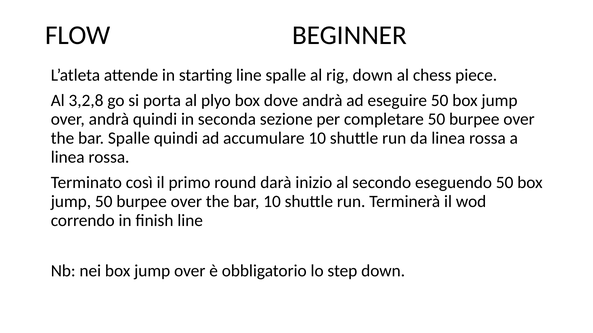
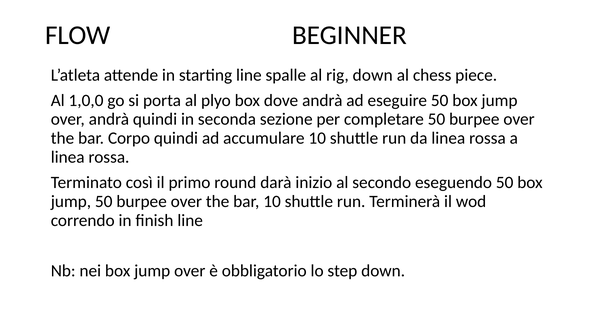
3,2,8: 3,2,8 -> 1,0,0
bar Spalle: Spalle -> Corpo
